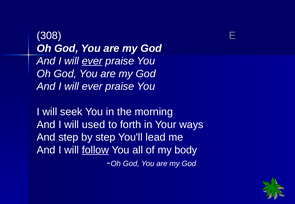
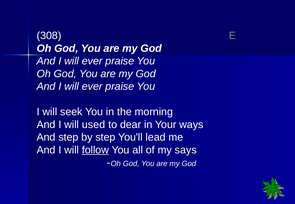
ever at (92, 61) underline: present -> none
forth: forth -> dear
body: body -> says
